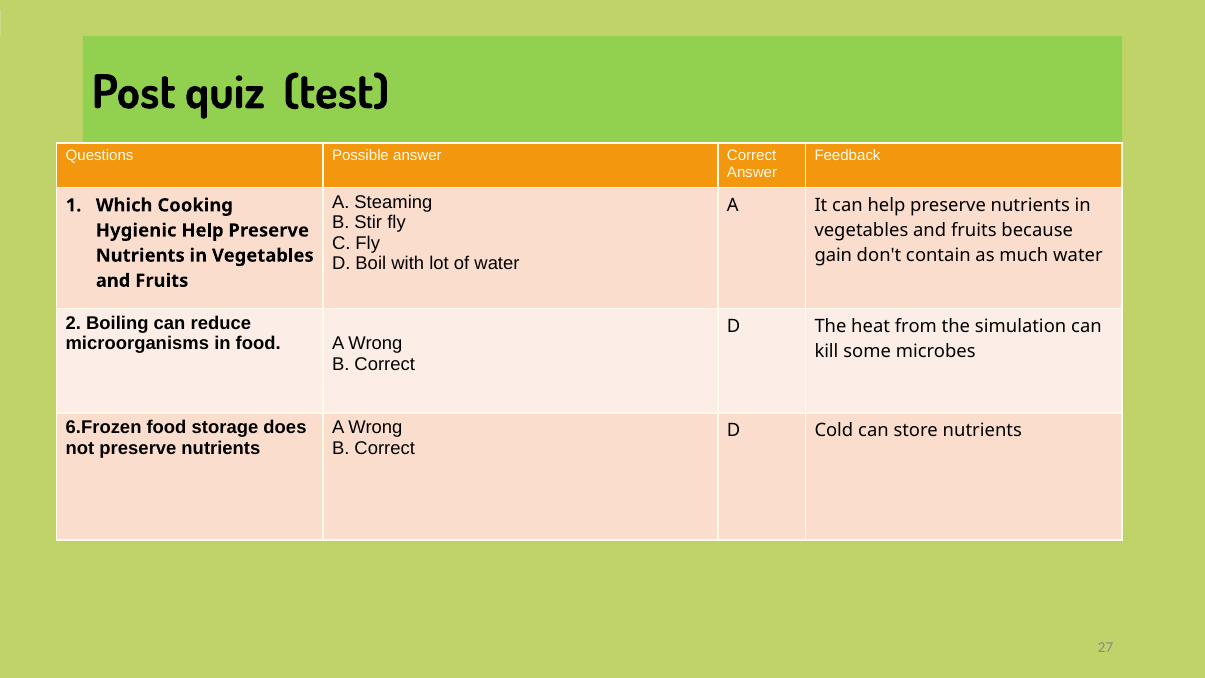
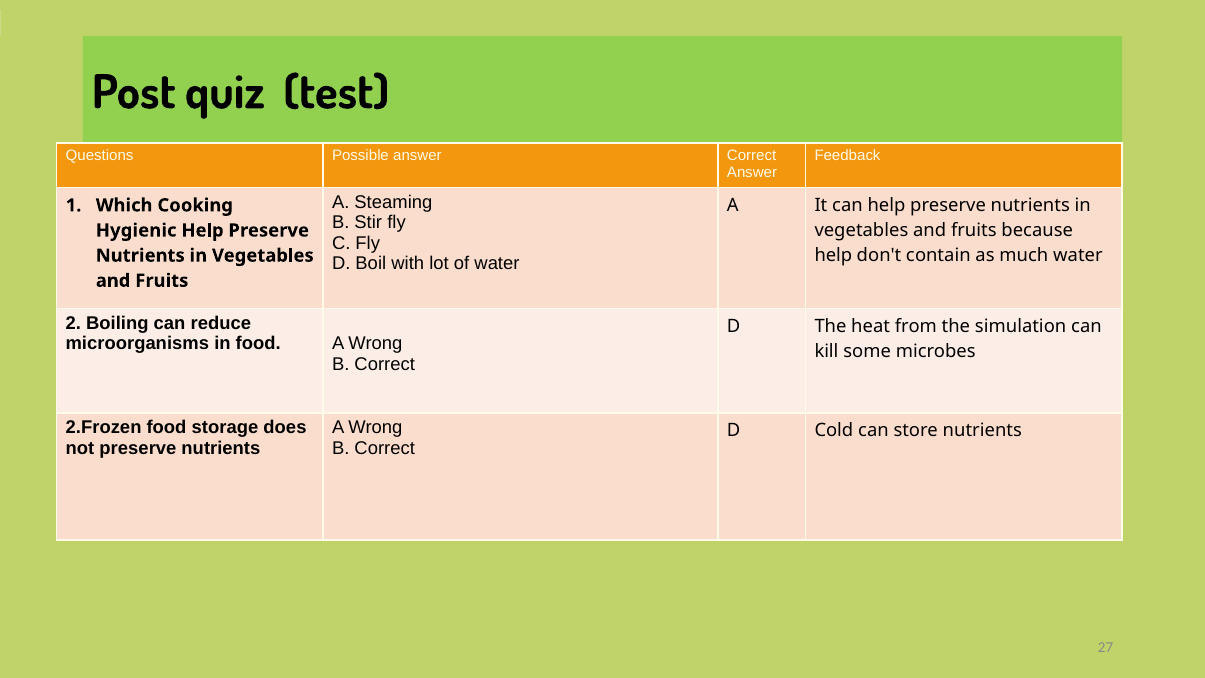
gain at (833, 256): gain -> help
6.Frozen: 6.Frozen -> 2.Frozen
